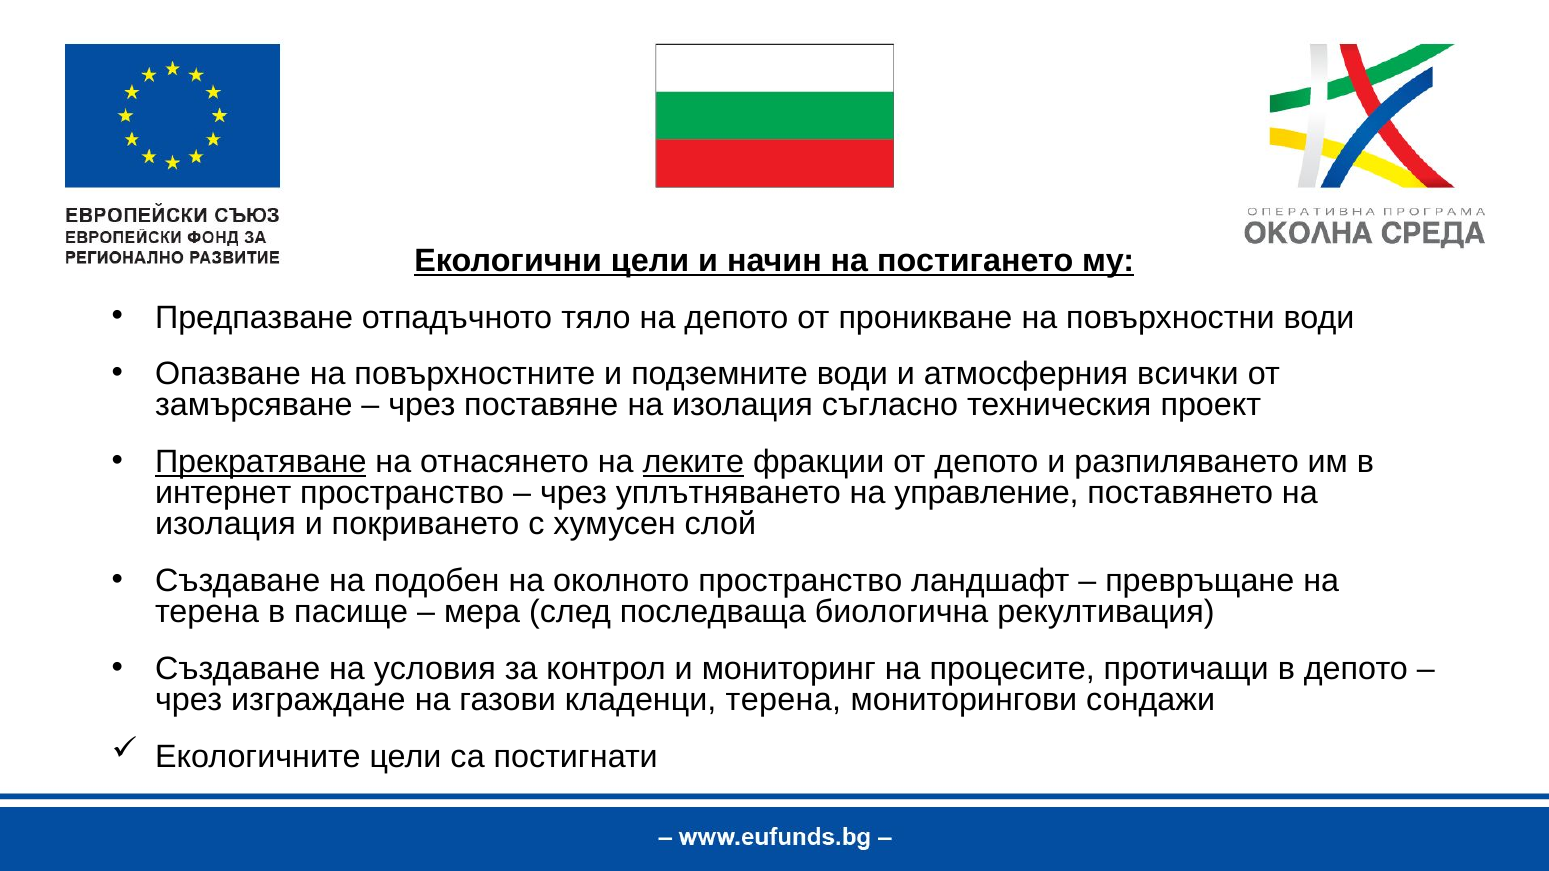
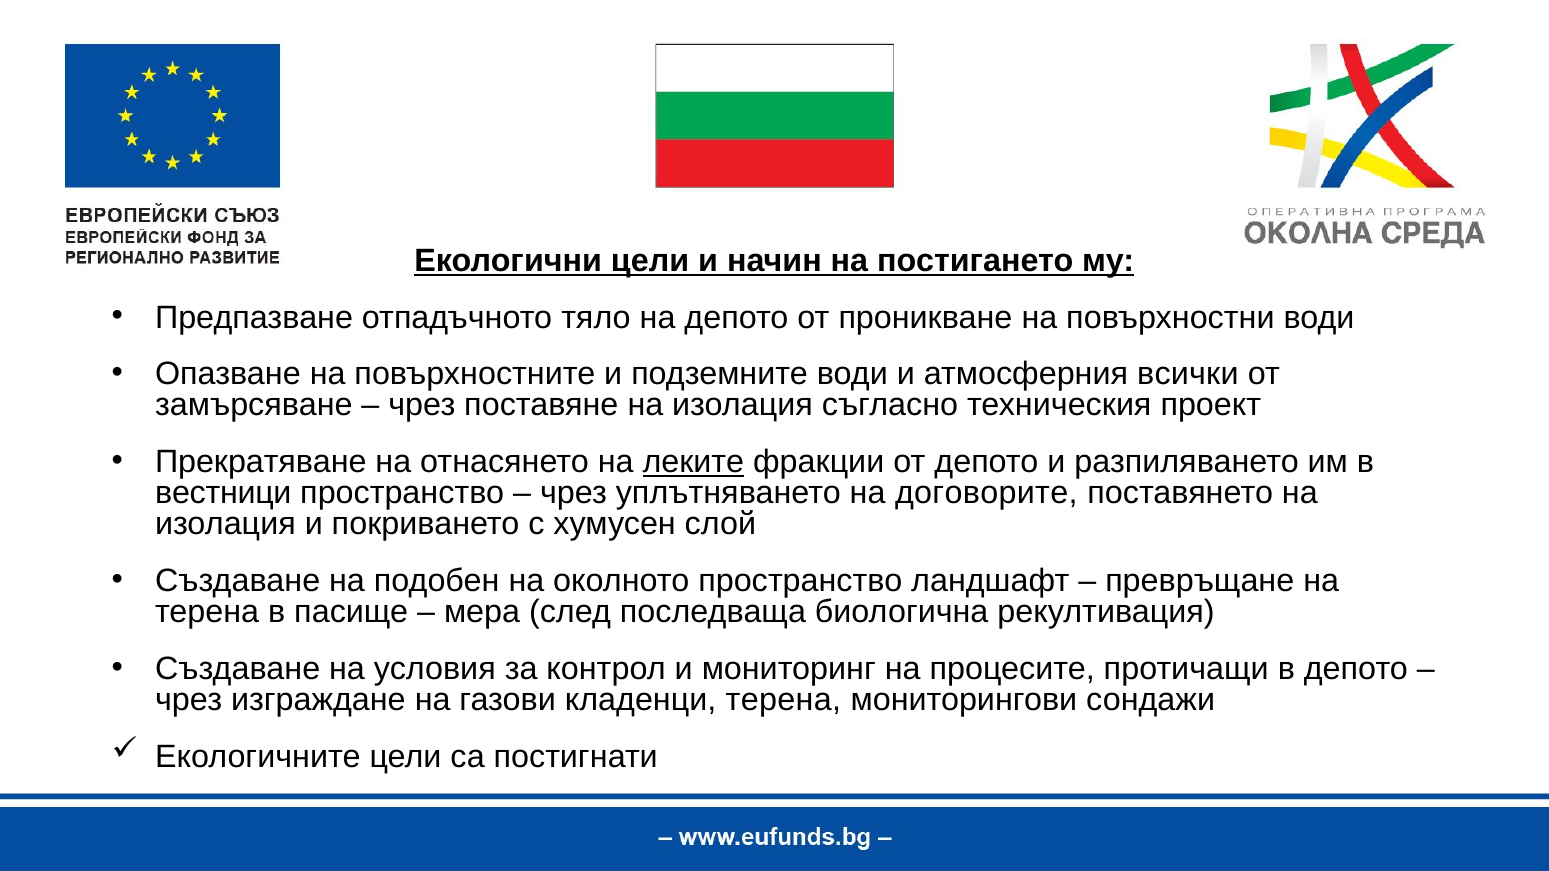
Прекратяване underline: present -> none
интернет: интернет -> вестници
управление: управление -> договорите
